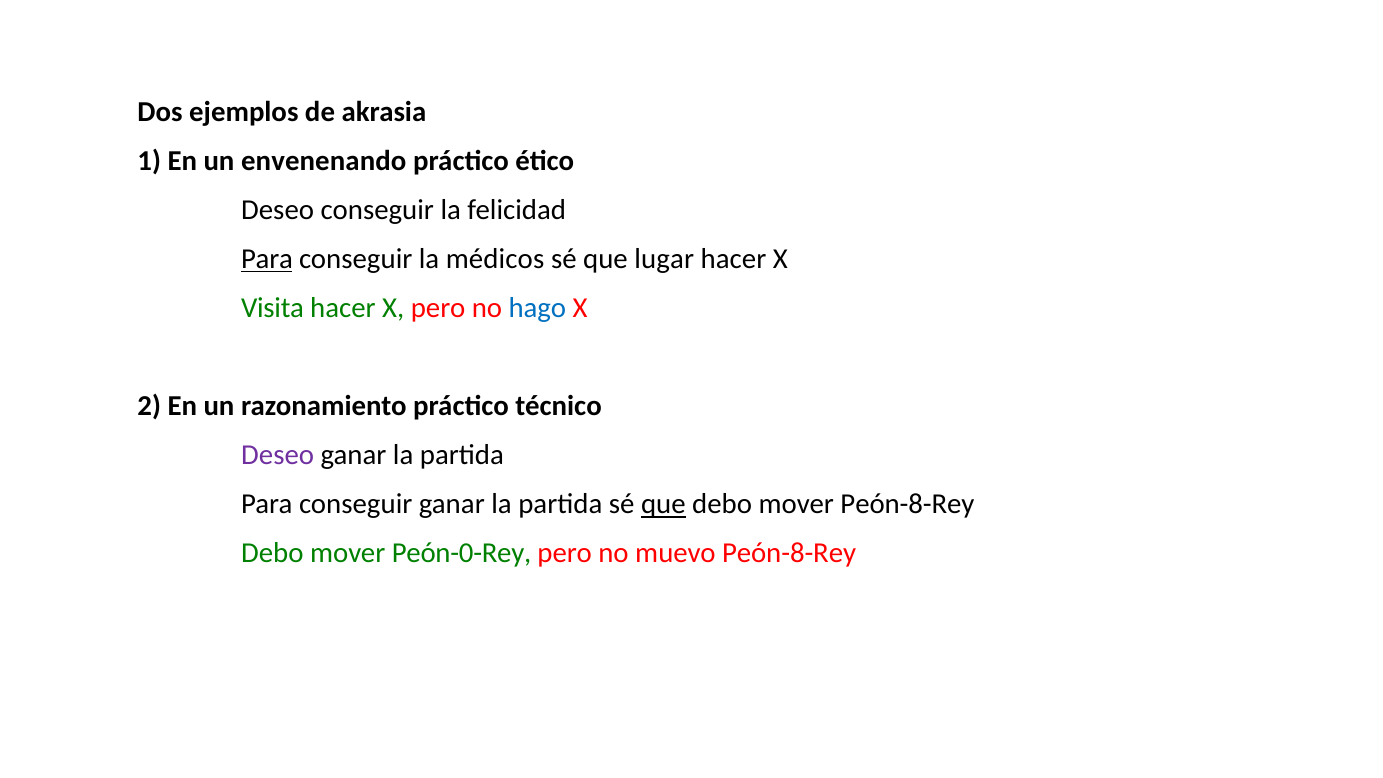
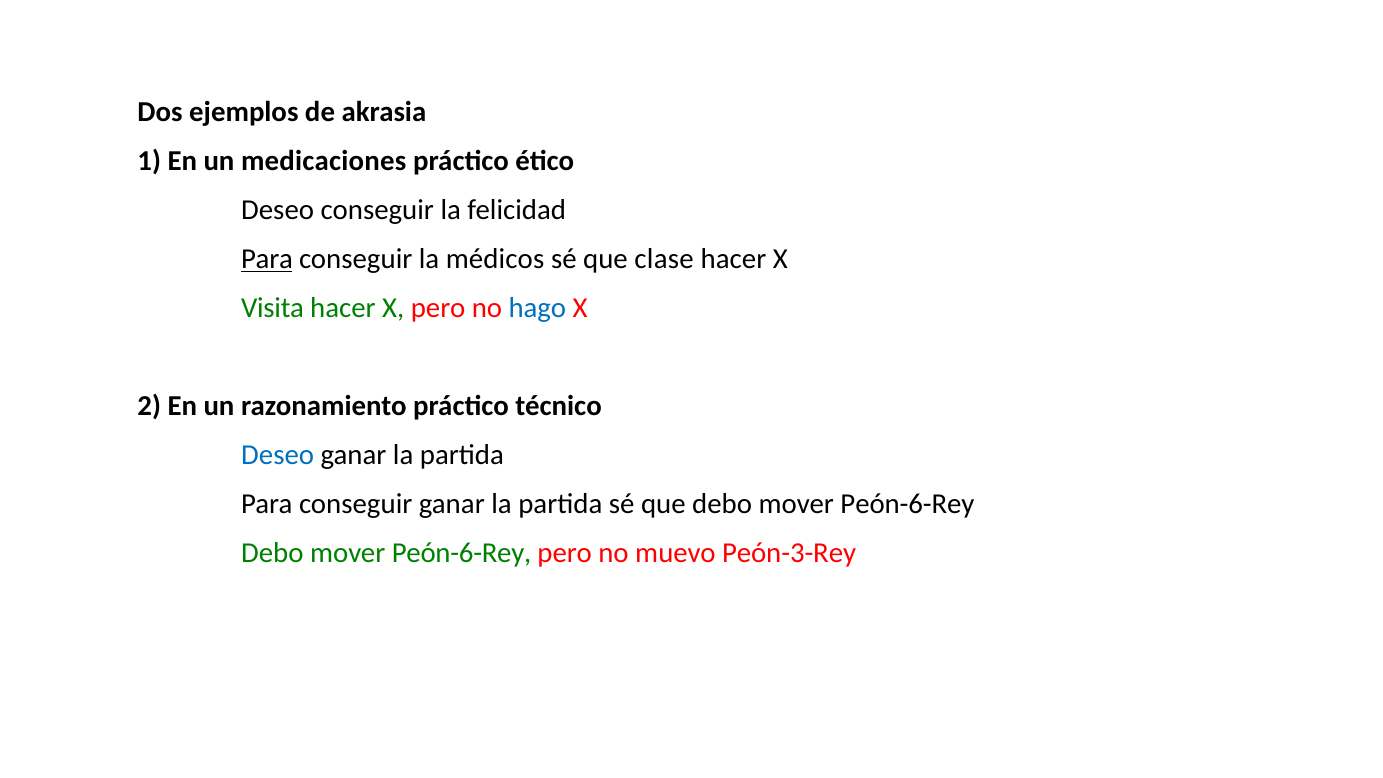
envenenando: envenenando -> medicaciones
lugar: lugar -> clase
Deseo at (278, 455) colour: purple -> blue
que at (663, 504) underline: present -> none
Peón-8-Rey at (907, 504): Peón-8-Rey -> Peón-6-Rey
Peón-0-Rey at (462, 553): Peón-0-Rey -> Peón-6-Rey
muevo Peón-8-Rey: Peón-8-Rey -> Peón-3-Rey
